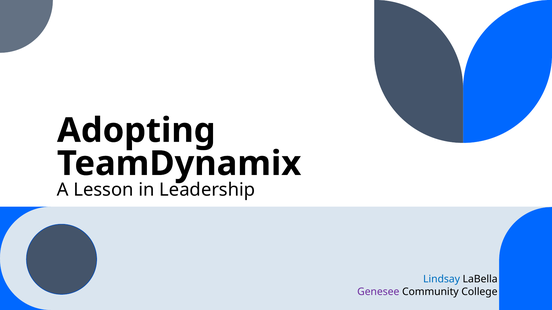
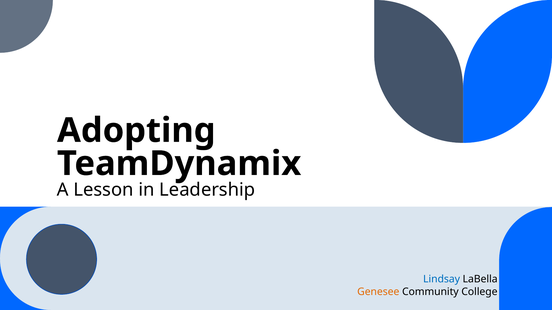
Genesee colour: purple -> orange
